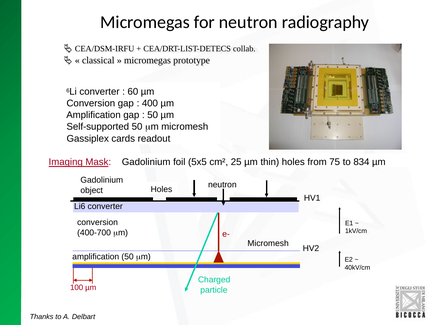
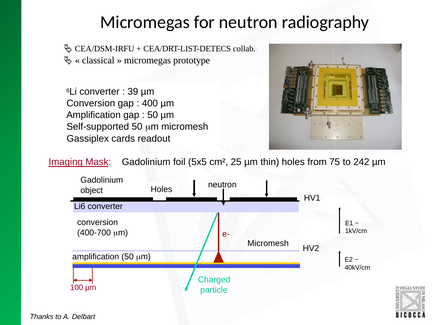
60: 60 -> 39
834: 834 -> 242
